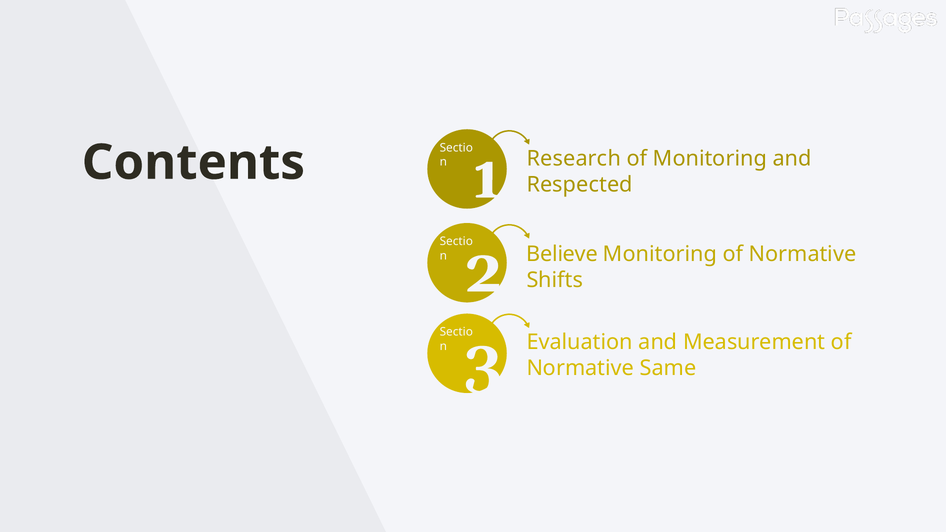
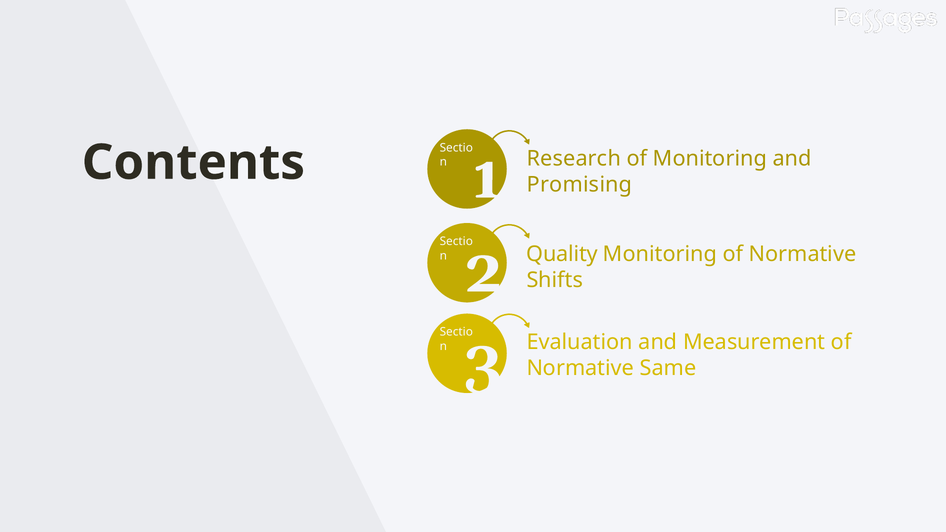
Respected: Respected -> Promising
Believe: Believe -> Quality
